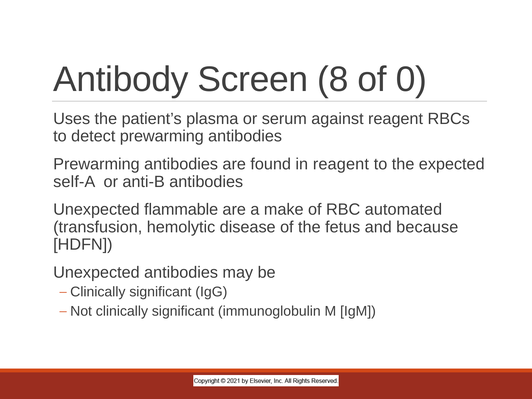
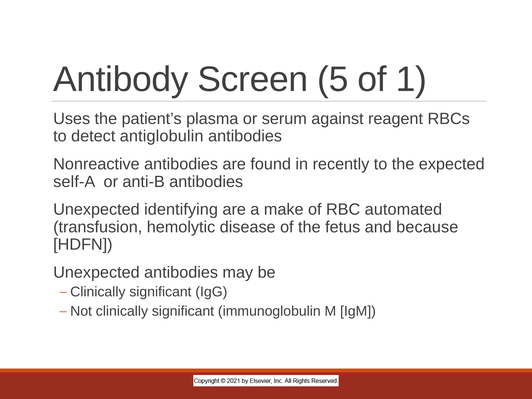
8: 8 -> 5
0: 0 -> 1
detect prewarming: prewarming -> antiglobulin
Prewarming at (96, 164): Prewarming -> Nonreactive
in reagent: reagent -> recently
flammable: flammable -> identifying
